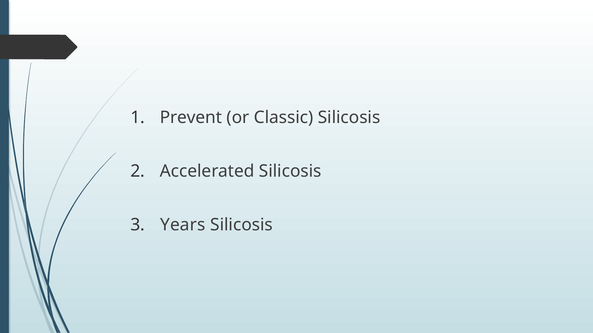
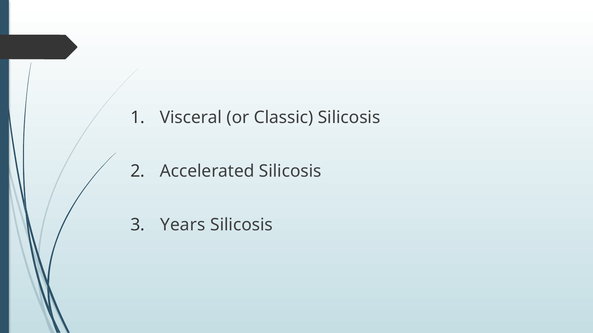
Prevent: Prevent -> Visceral
